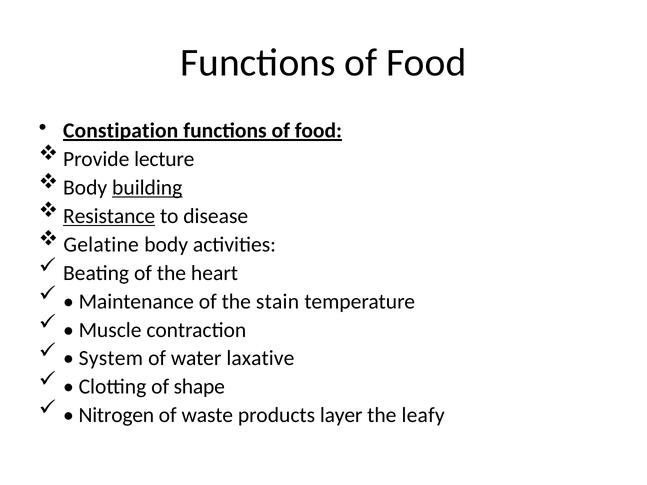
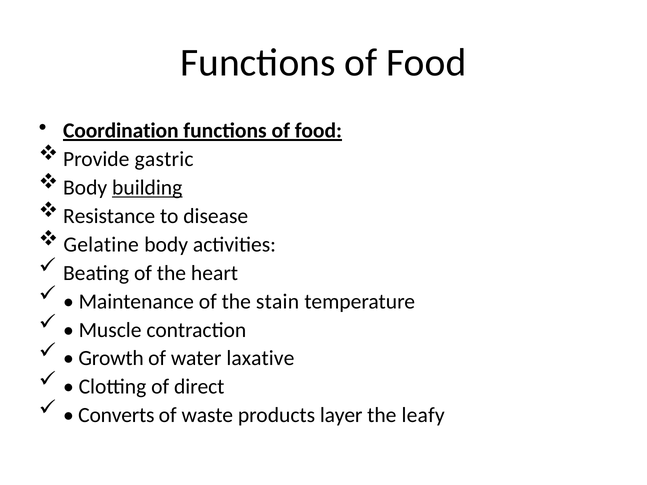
Constipation: Constipation -> Coordination
lecture: lecture -> gastric
Resistance underline: present -> none
System: System -> Growth
shape: shape -> direct
Nitrogen: Nitrogen -> Converts
